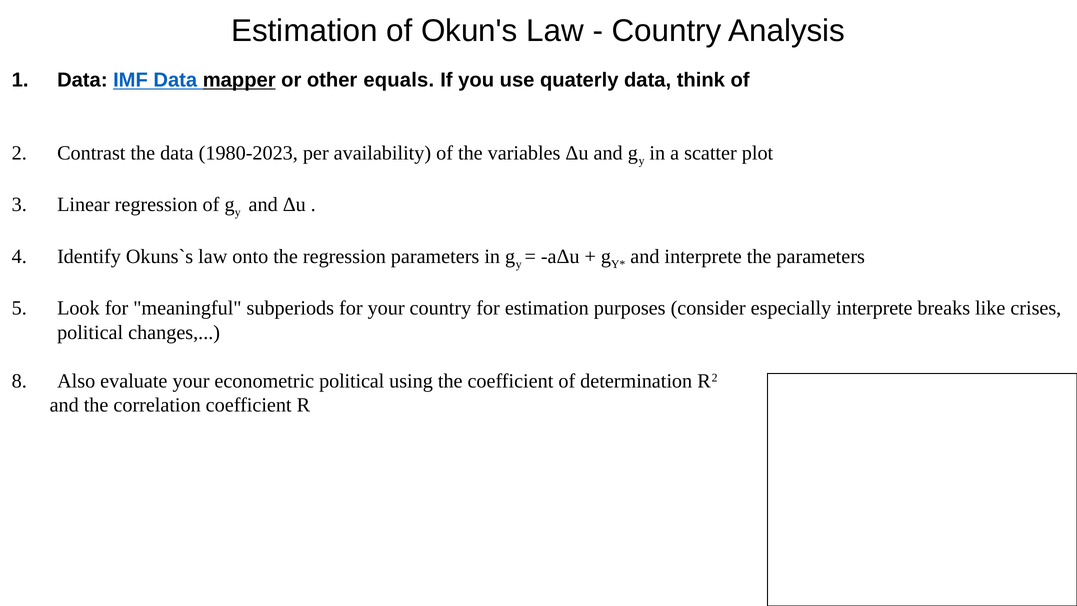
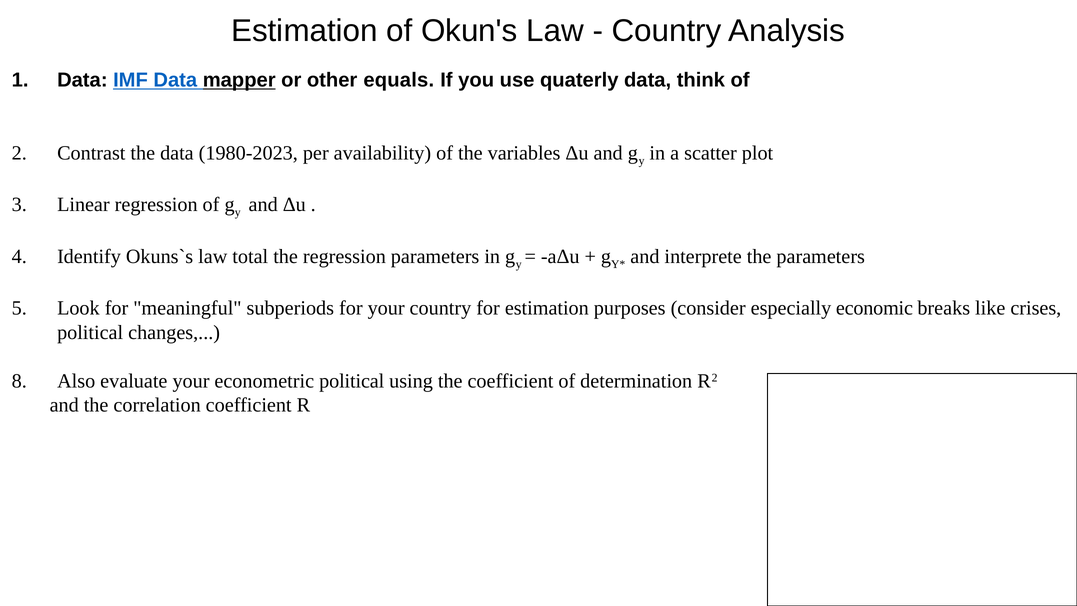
onto: onto -> total
especially interprete: interprete -> economic
